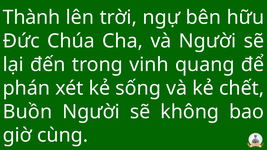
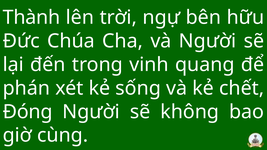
Buồn: Buồn -> Đóng
